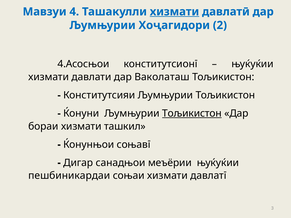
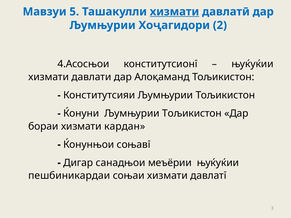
4: 4 -> 5
Ваколаташ: Ваколаташ -> Алоқаманд
Тољикистон at (192, 113) underline: present -> none
ташкил: ташкил -> кардан
